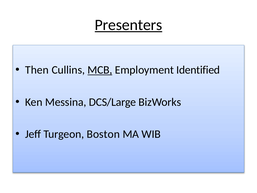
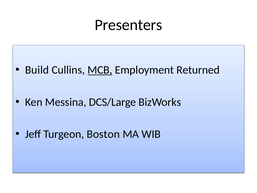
Presenters underline: present -> none
Then: Then -> Build
Identified: Identified -> Returned
